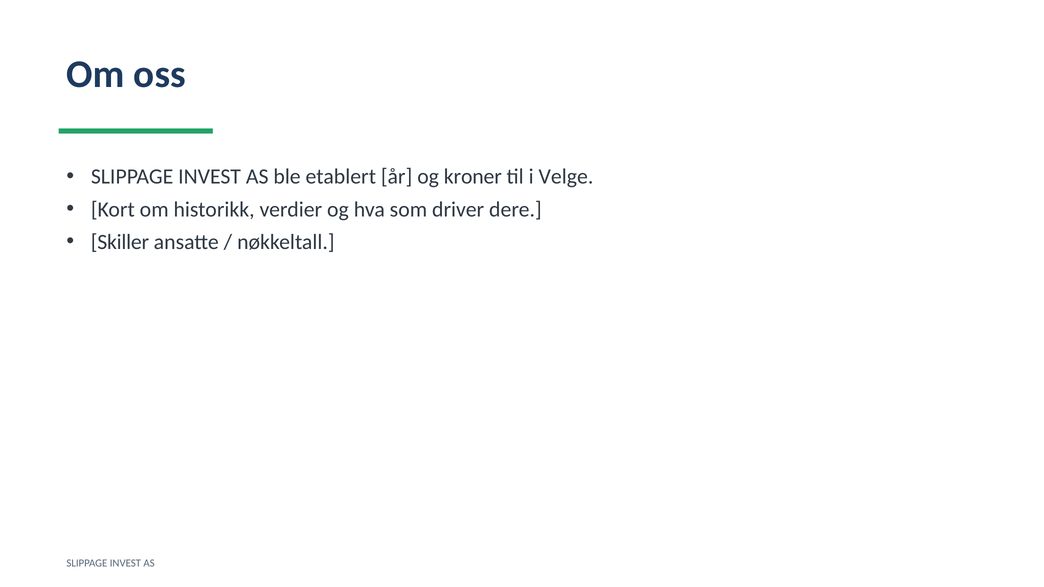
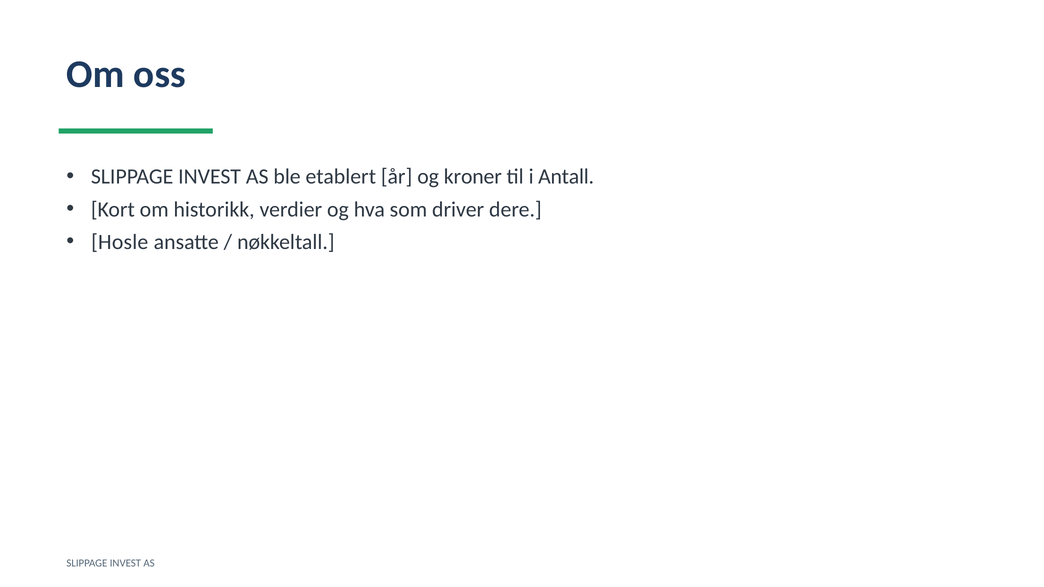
Velge: Velge -> Antall
Skiller: Skiller -> Hosle
